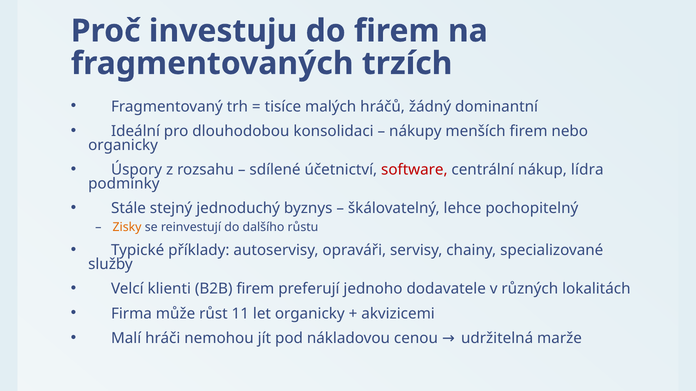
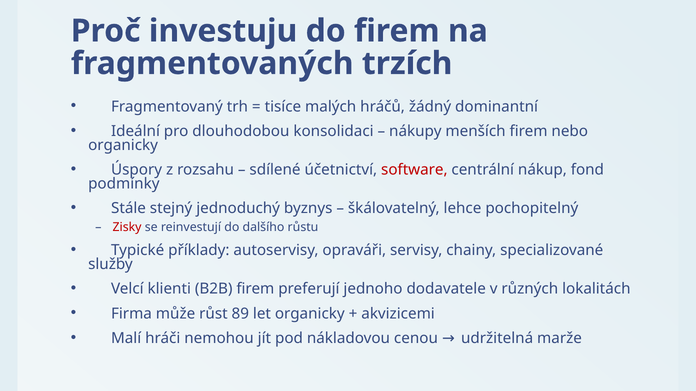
lídra: lídra -> fond
Zisky colour: orange -> red
11: 11 -> 89
